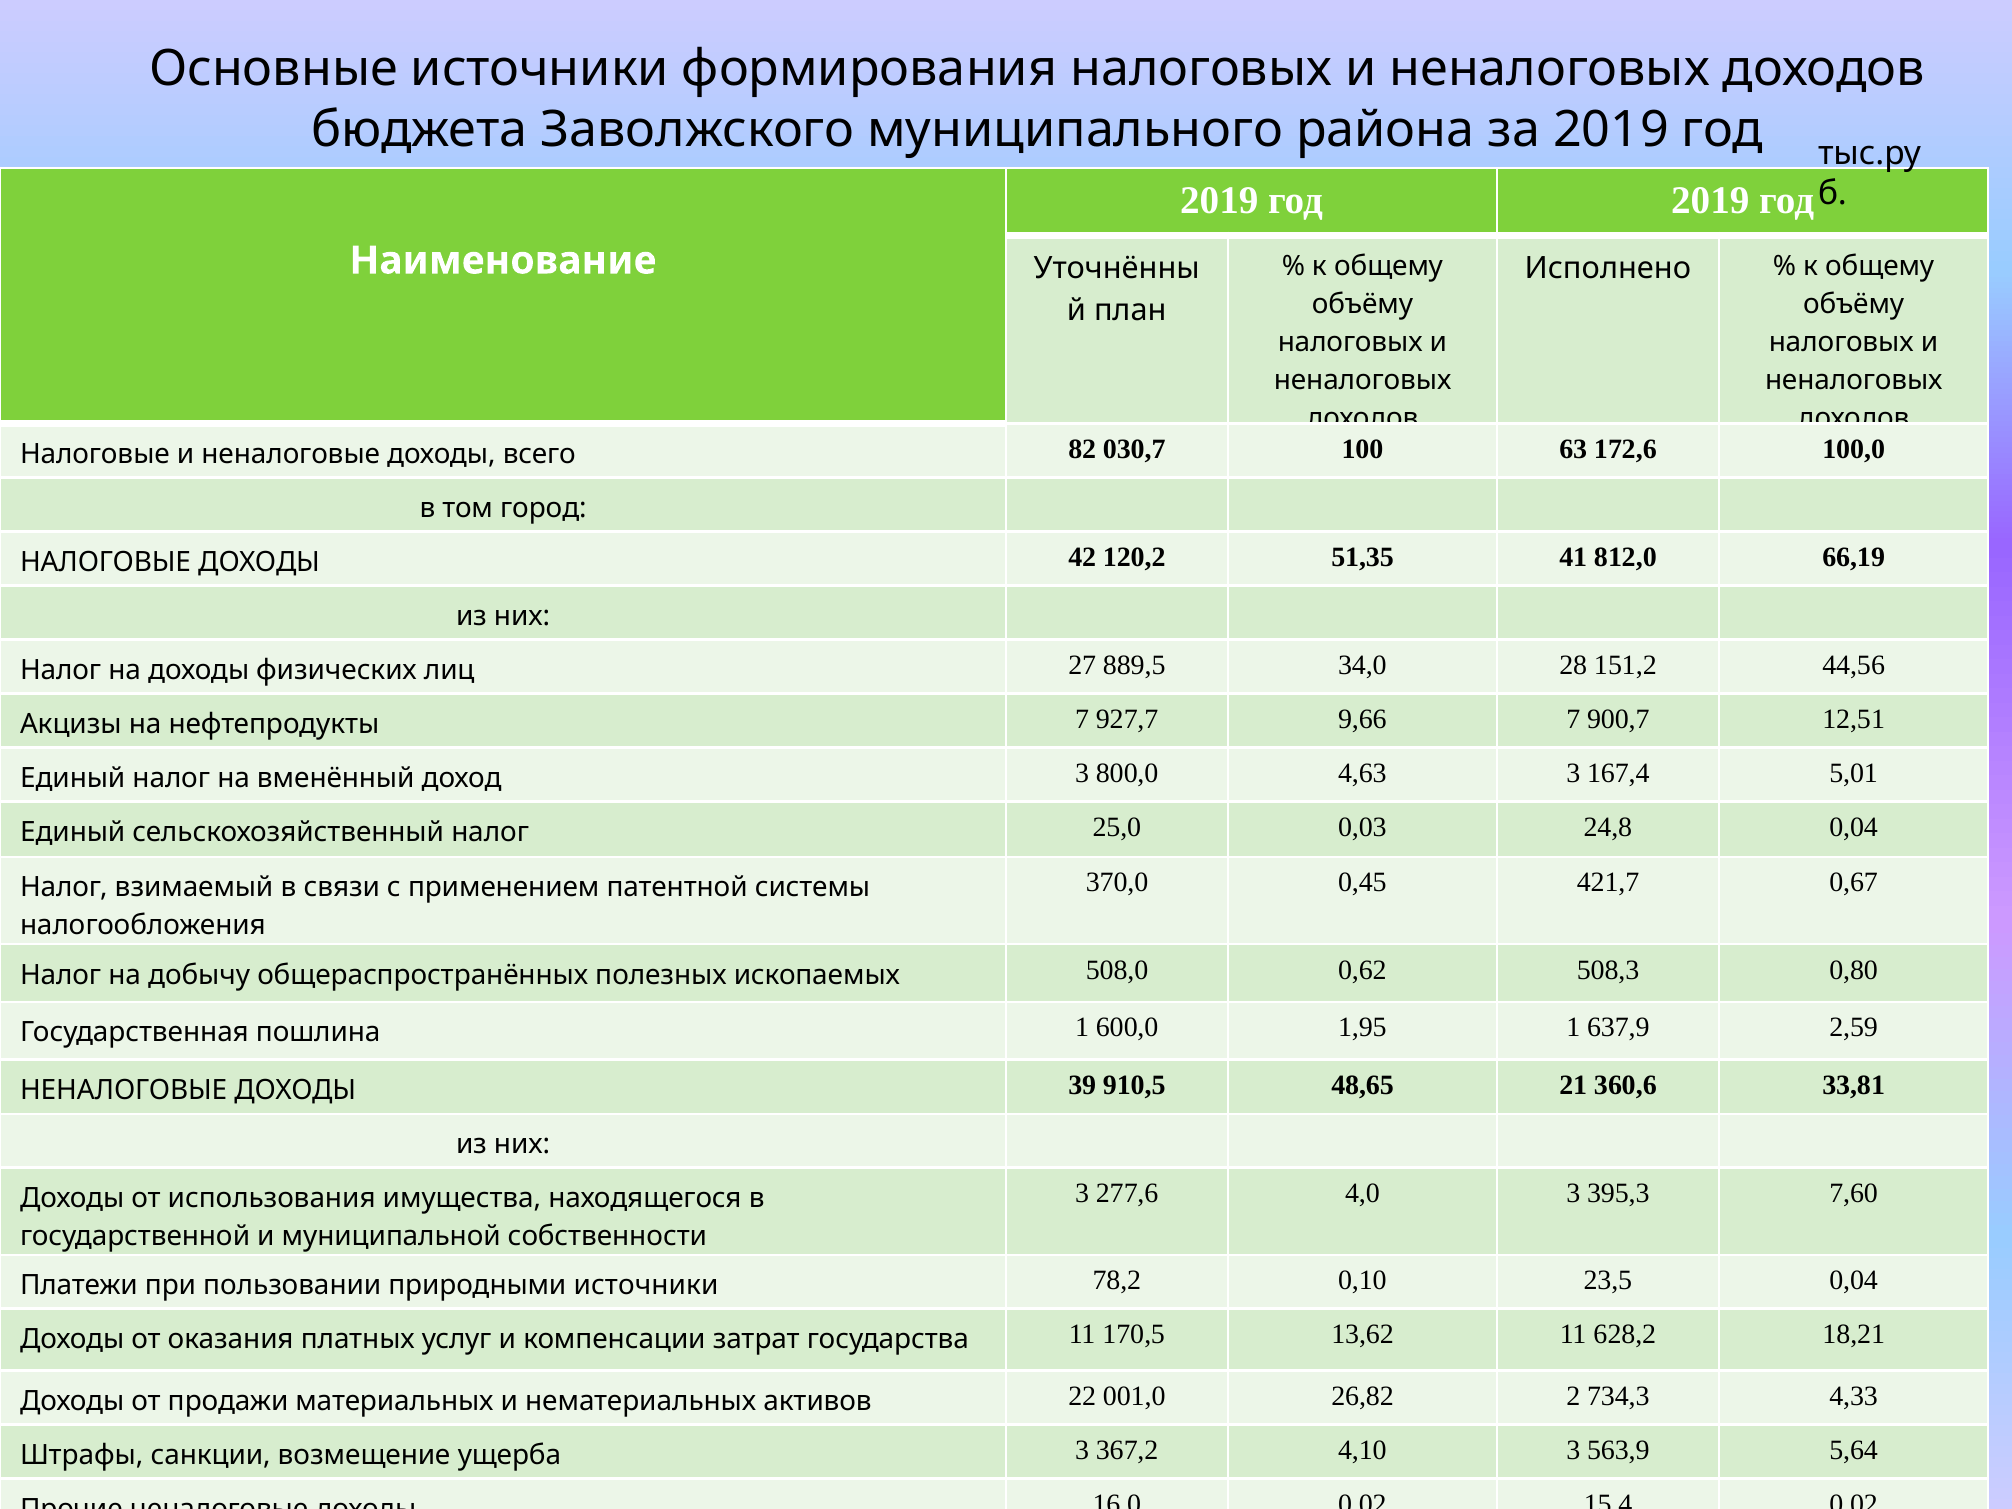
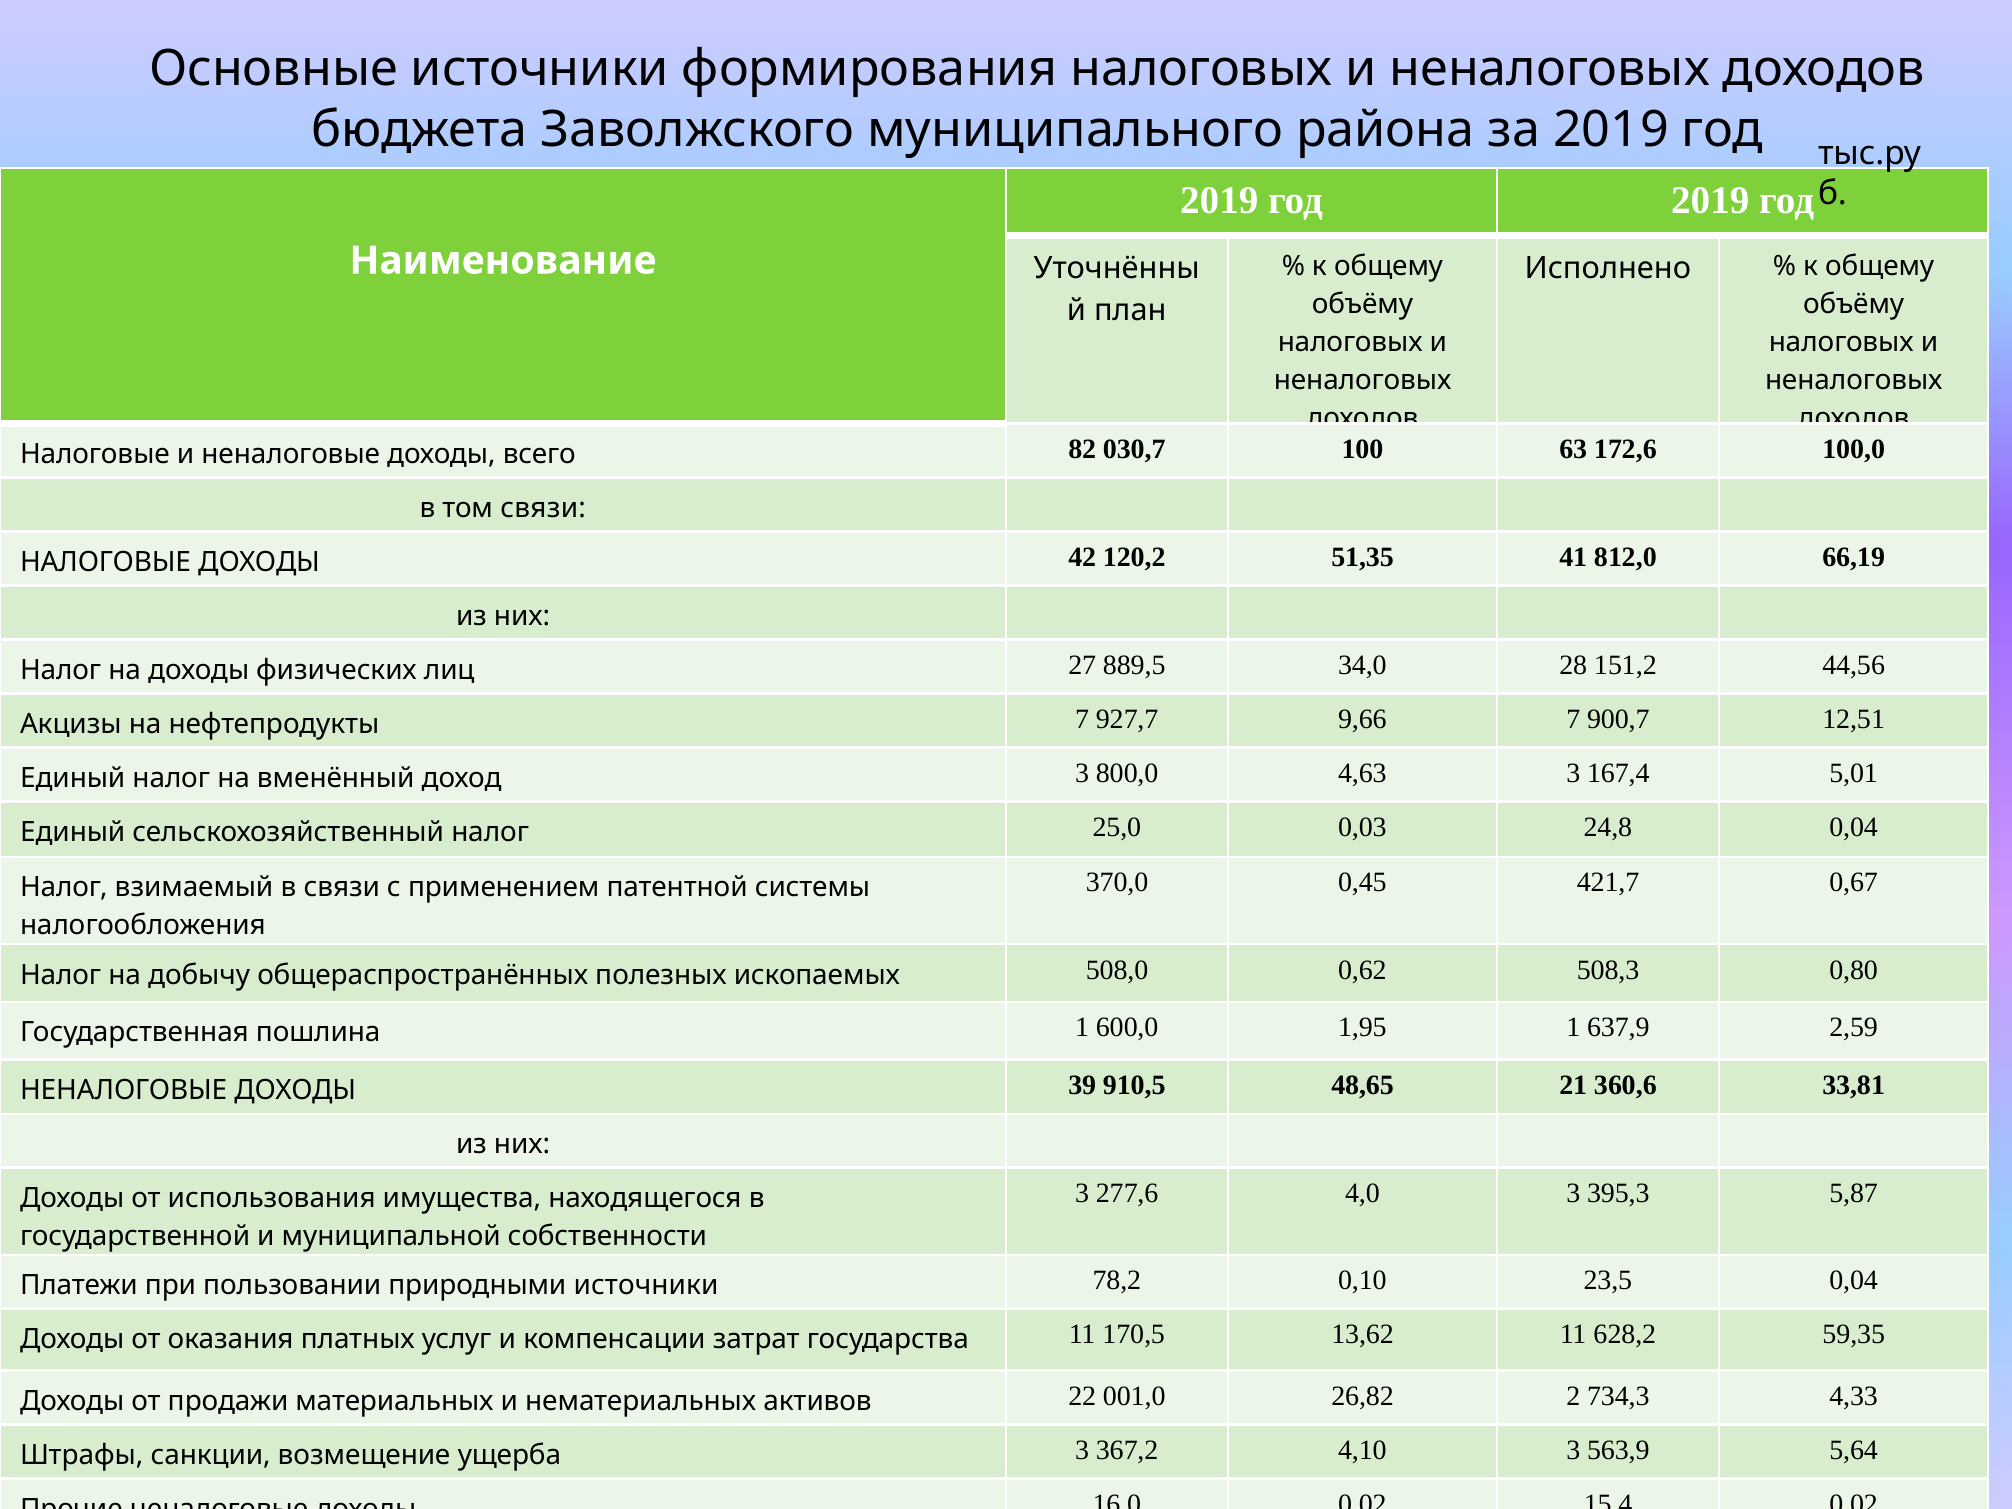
том город: город -> связи
7,60: 7,60 -> 5,87
18,21: 18,21 -> 59,35
